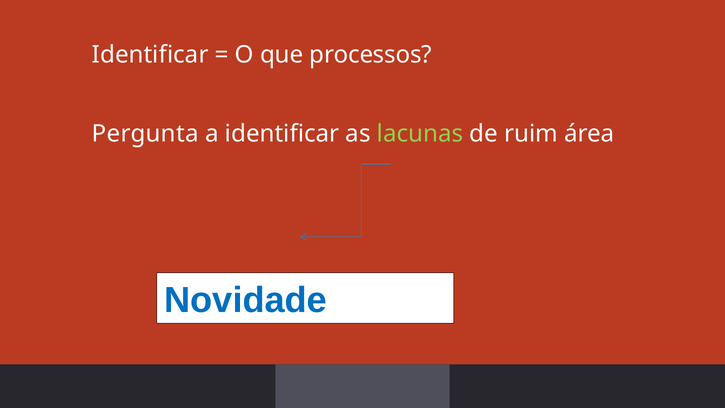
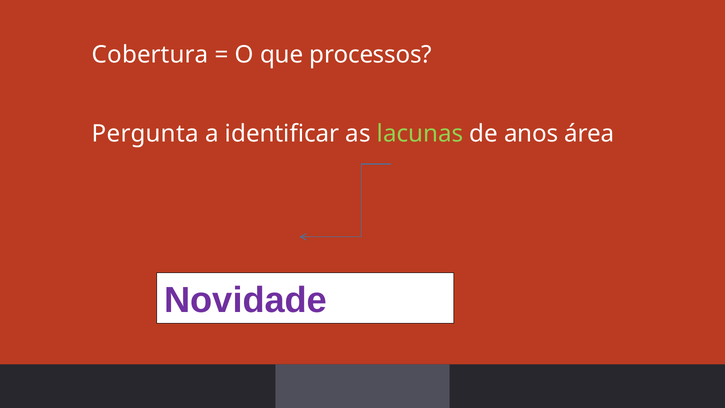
Identificar at (150, 55): Identificar -> Cobertura
ruim: ruim -> anos
Novidade colour: blue -> purple
